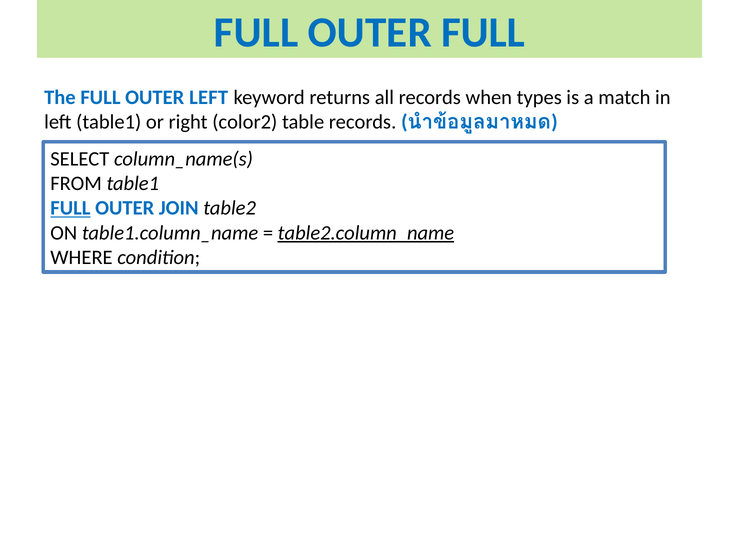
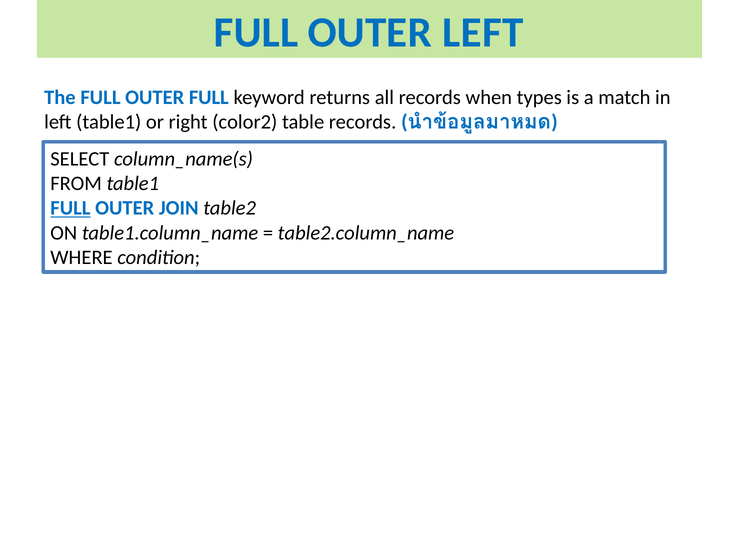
OUTER FULL: FULL -> LEFT
OUTER LEFT: LEFT -> FULL
table2.column_name underline: present -> none
